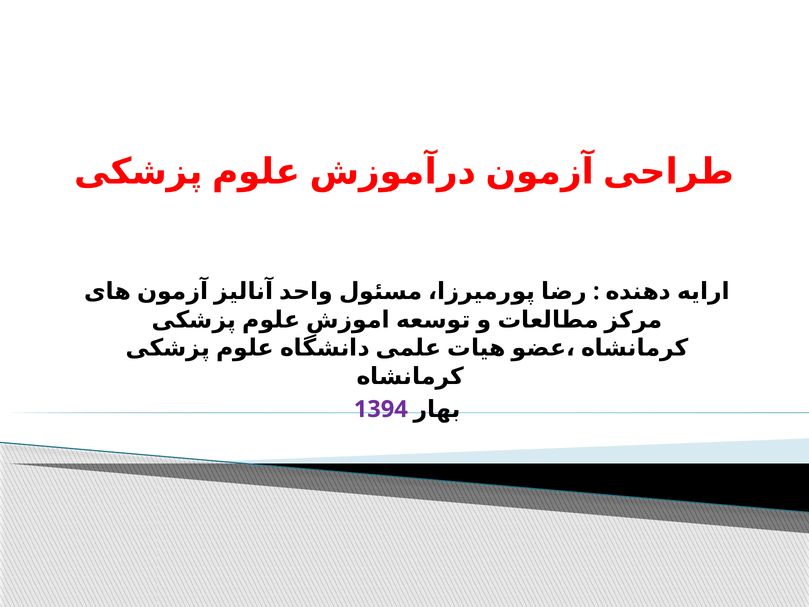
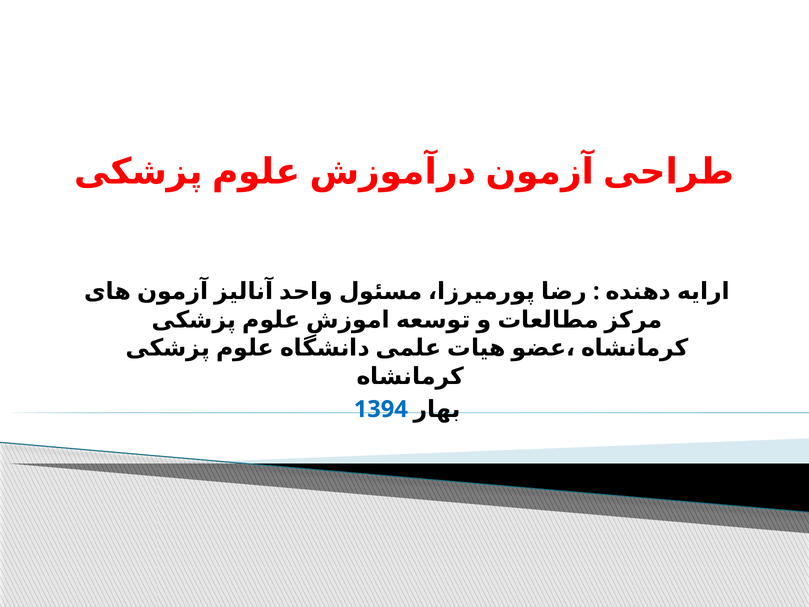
1394 colour: purple -> blue
